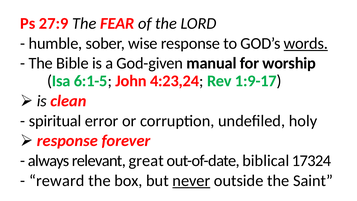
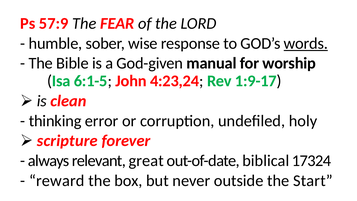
27:9: 27:9 -> 57:9
spiritual: spiritual -> thinking
response at (67, 141): response -> scripture
never underline: present -> none
Saint: Saint -> Start
